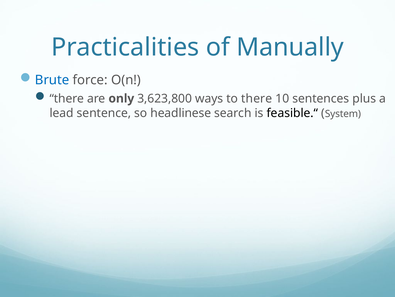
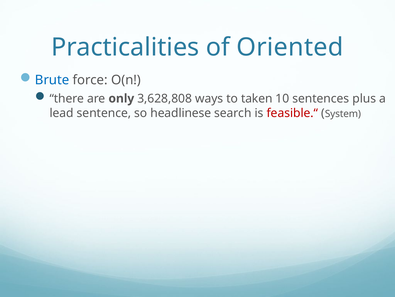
Manually: Manually -> Oriented
3,623,800: 3,623,800 -> 3,628,808
to there: there -> taken
feasible.“ colour: black -> red
